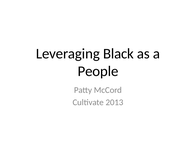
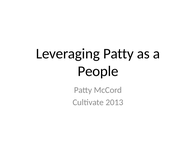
Leveraging Black: Black -> Patty
